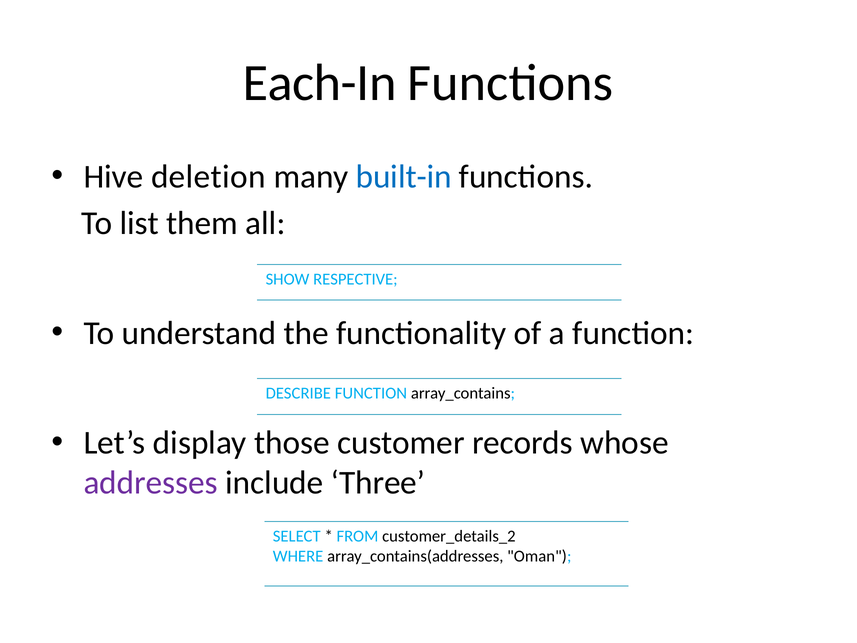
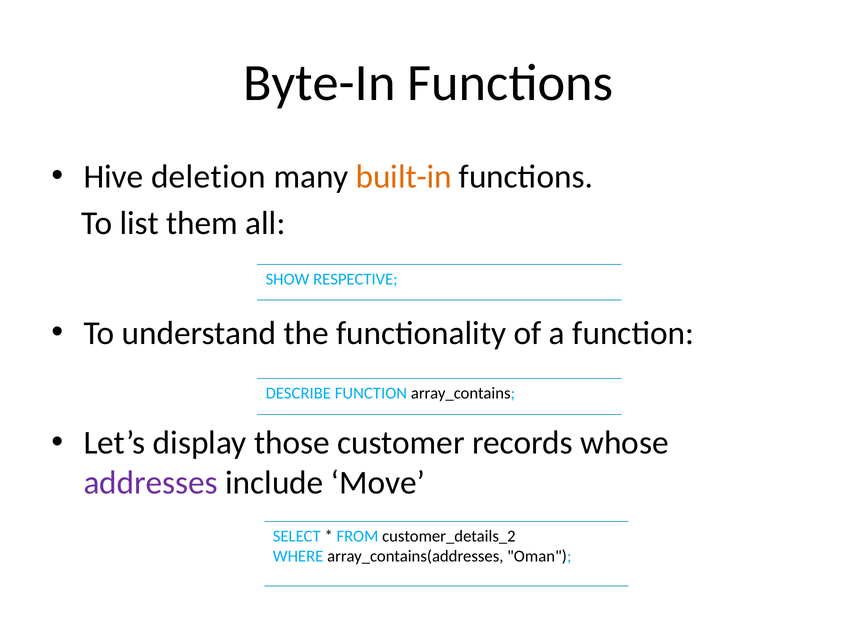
Each-In: Each-In -> Byte-In
built-in colour: blue -> orange
Three: Three -> Move
